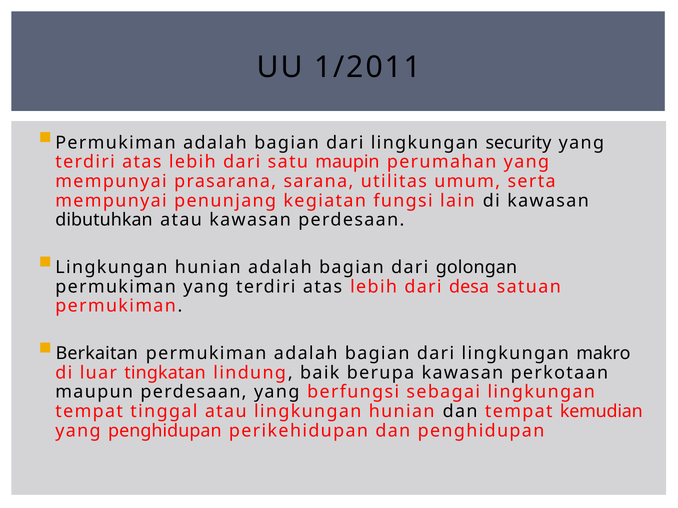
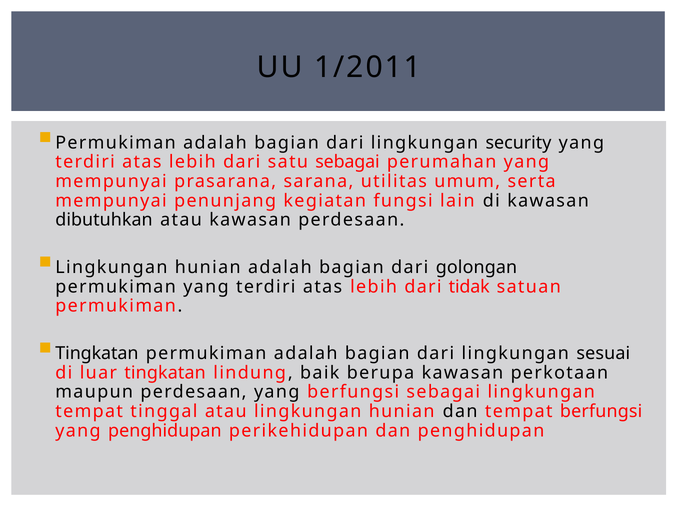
satu maupin: maupin -> sebagai
desa: desa -> tidak
Berkaitan at (97, 354): Berkaitan -> Tingkatan
makro: makro -> sesuai
tempat kemudian: kemudian -> berfungsi
